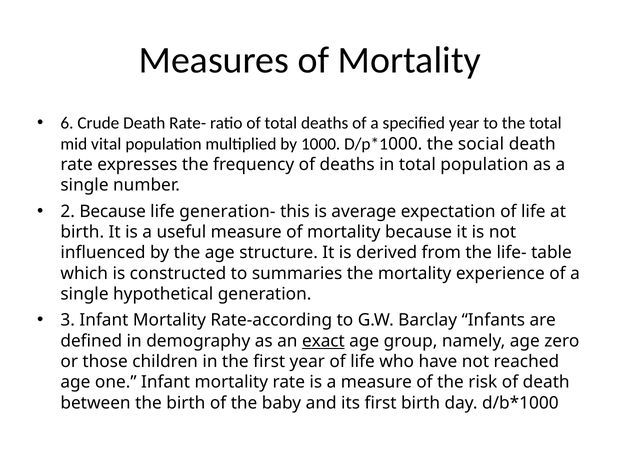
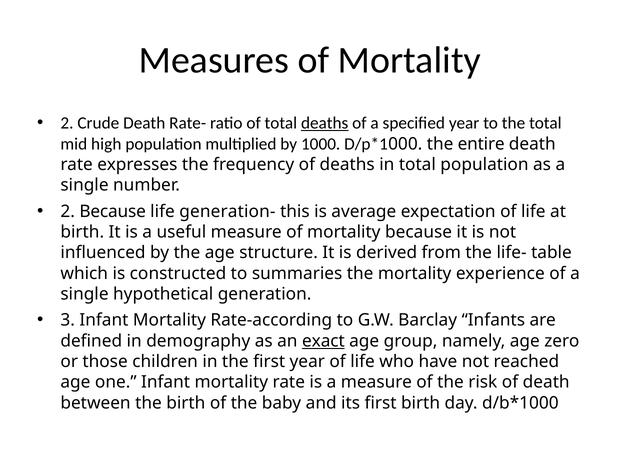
6 at (67, 123): 6 -> 2
deaths at (325, 123) underline: none -> present
vital: vital -> high
social: social -> entire
